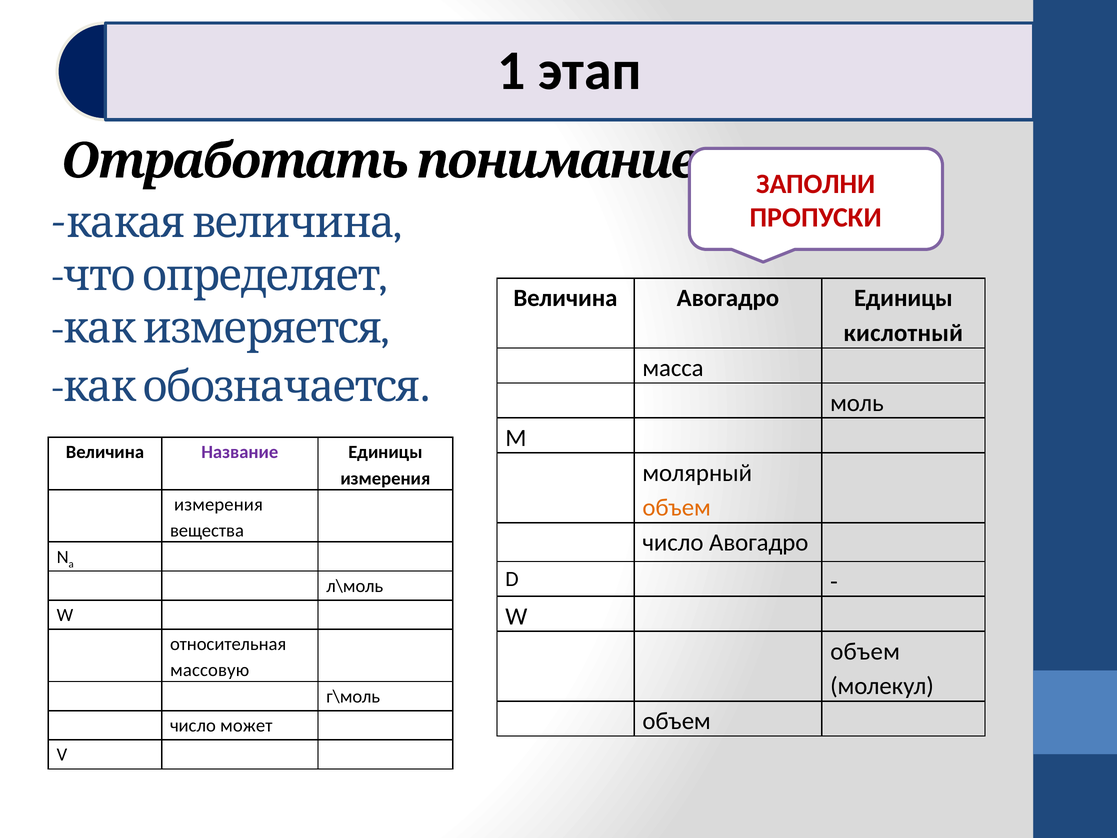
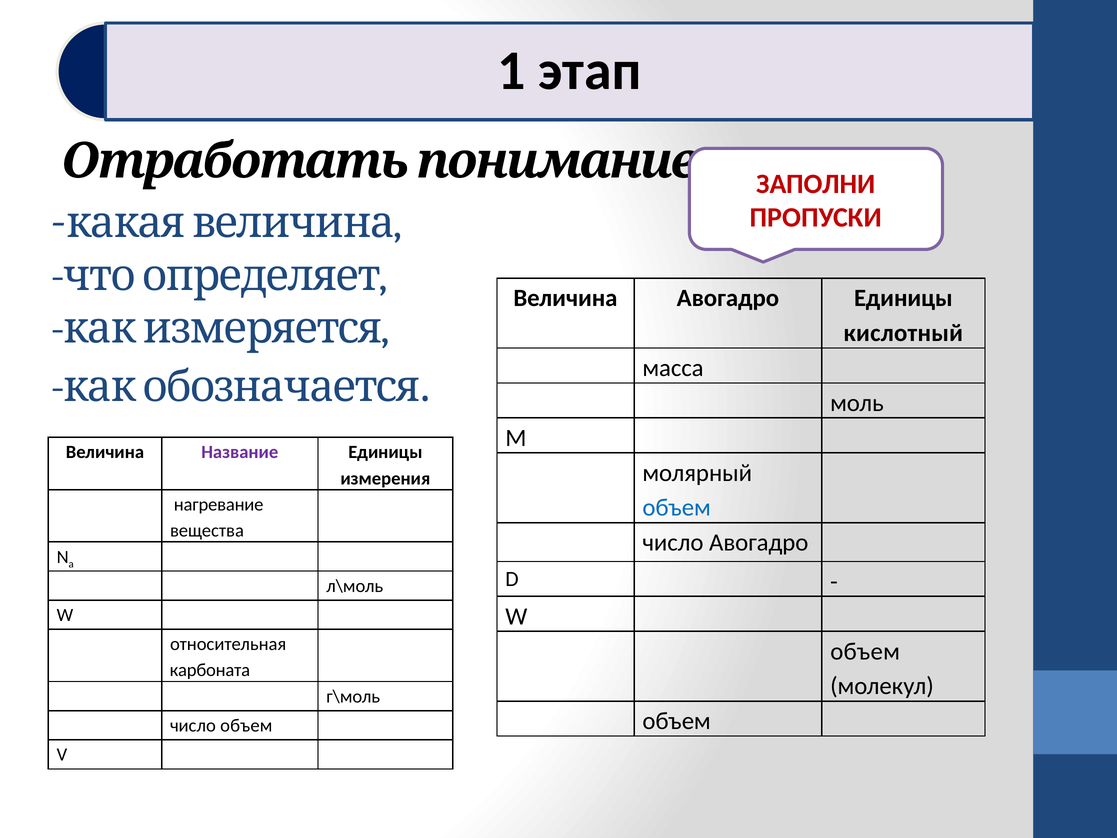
измерения at (218, 504): измерения -> нагревание
объем at (677, 508) colour: orange -> blue
массовую: массовую -> карбоната
число может: может -> объем
